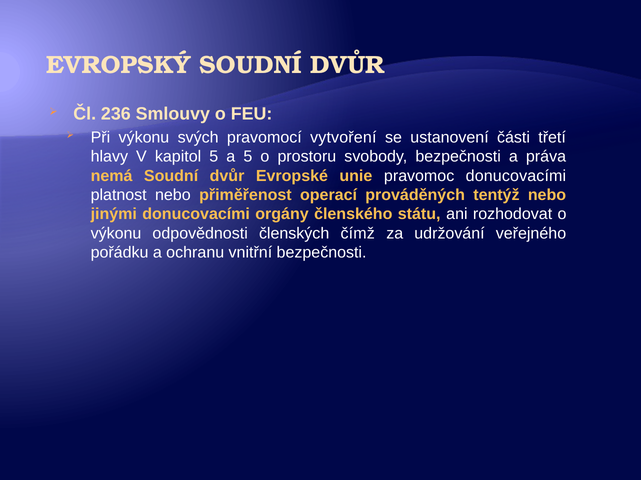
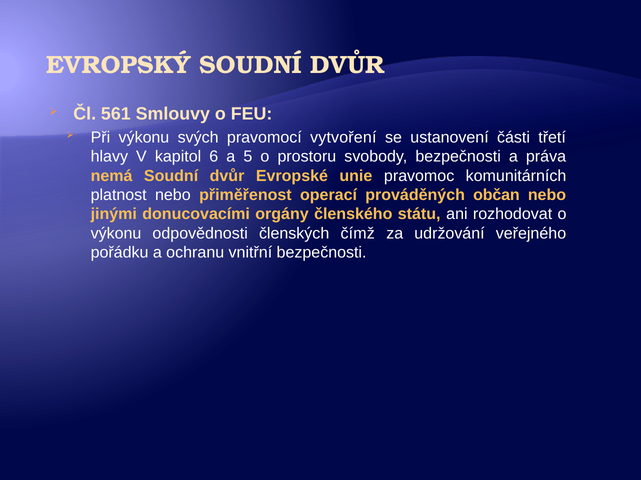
236: 236 -> 561
kapitol 5: 5 -> 6
pravomoc donucovacími: donucovacími -> komunitárních
tentýž: tentýž -> občan
